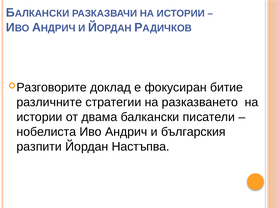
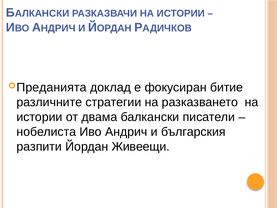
Разговорите: Разговорите -> Преданията
Настъпва: Настъпва -> Живеещи
